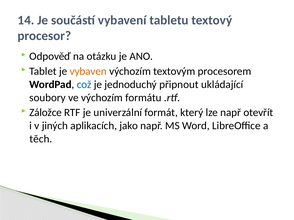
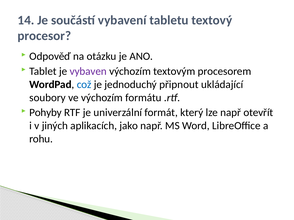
vybaven colour: orange -> purple
Záložce: Záložce -> Pohyby
těch: těch -> rohu
